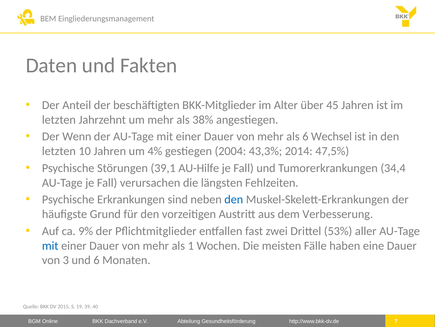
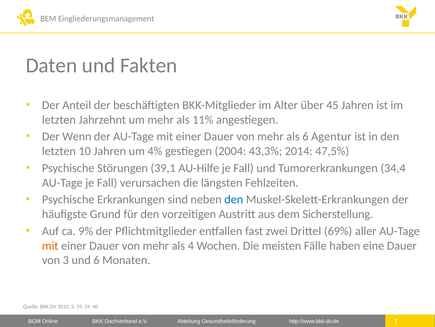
38%: 38% -> 11%
Wechsel: Wechsel -> Agentur
Verbesserung: Verbesserung -> Sicherstellung
53%: 53% -> 69%
mit at (50, 245) colour: blue -> orange
1: 1 -> 4
